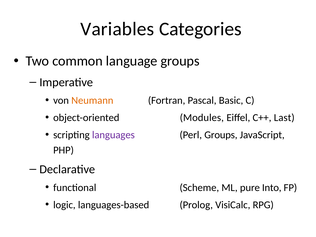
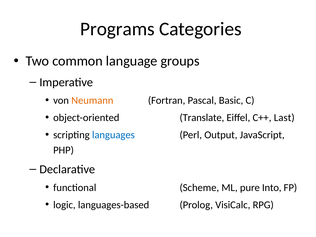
Variables: Variables -> Programs
Modules: Modules -> Translate
languages colour: purple -> blue
Perl Groups: Groups -> Output
